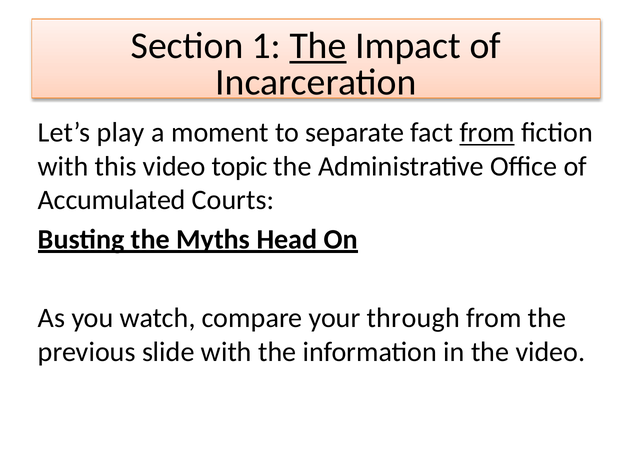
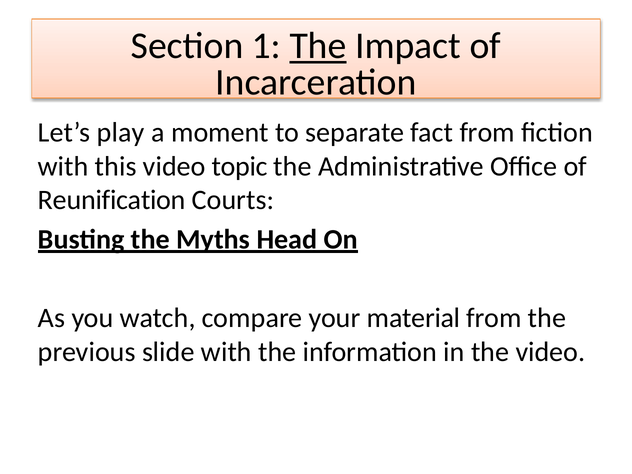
from at (487, 133) underline: present -> none
Accumulated: Accumulated -> Reunification
through: through -> material
